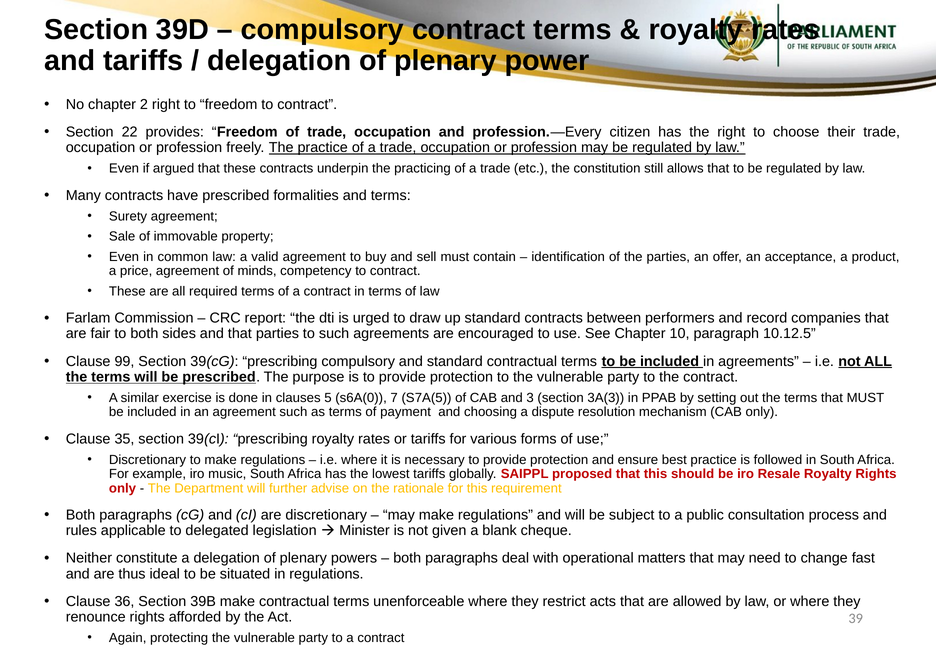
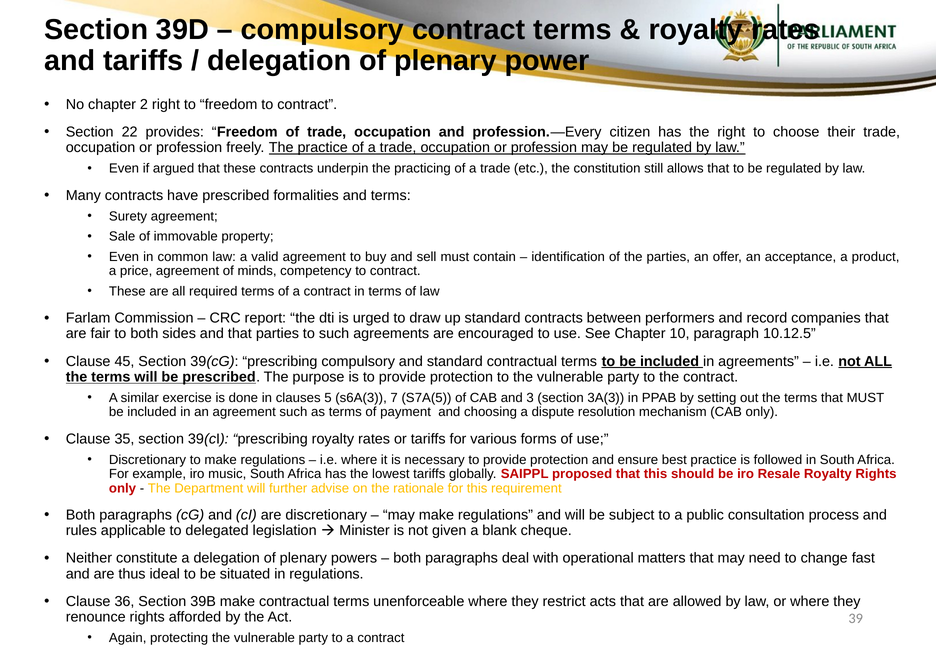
99: 99 -> 45
s6A(0: s6A(0 -> s6A(3
